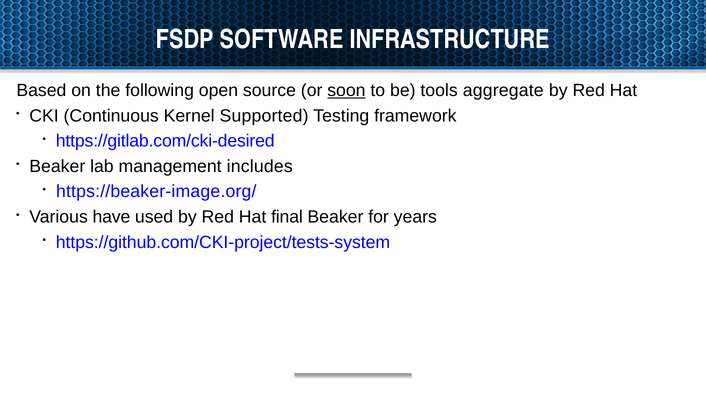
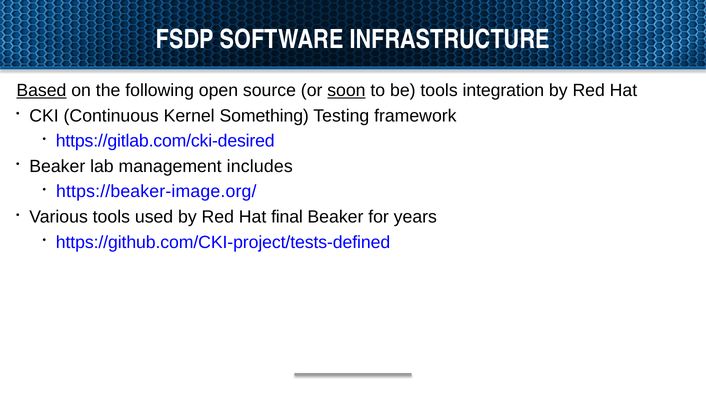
Based underline: none -> present
aggregate: aggregate -> integration
Supported: Supported -> Something
Various have: have -> tools
https://github.com/CKI-project/tests-system: https://github.com/CKI-project/tests-system -> https://github.com/CKI-project/tests-defined
